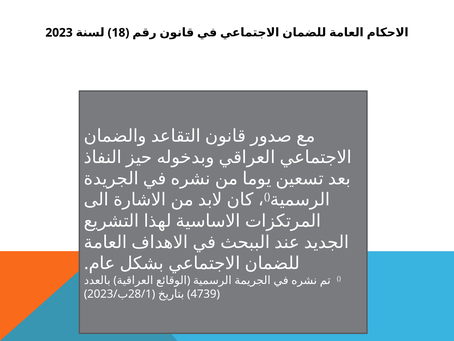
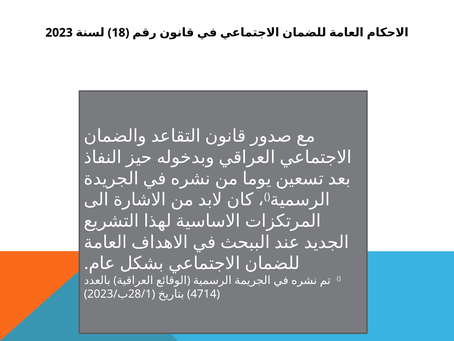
4739: 4739 -> 4714
